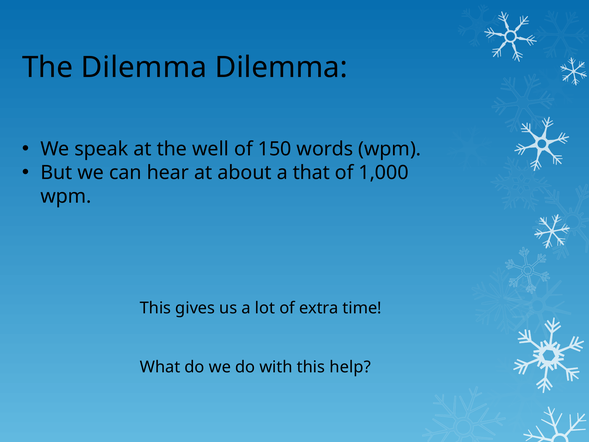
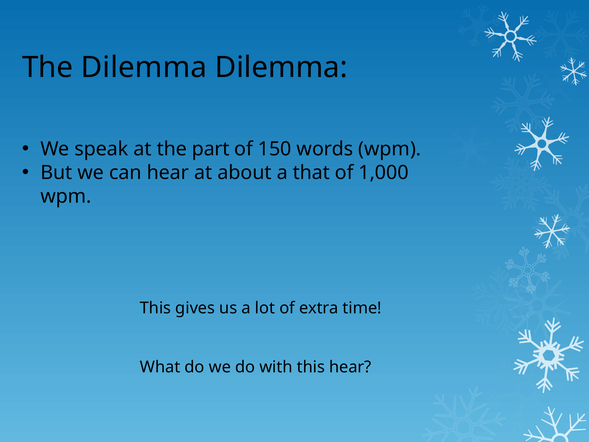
well: well -> part
this help: help -> hear
